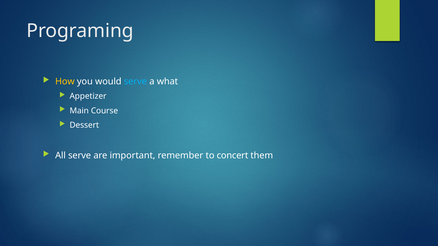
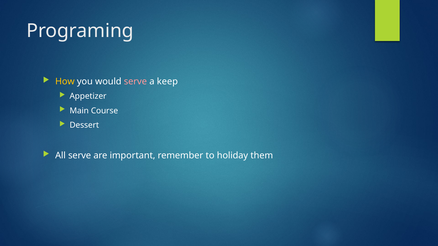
serve at (135, 82) colour: light blue -> pink
what: what -> keep
concert: concert -> holiday
